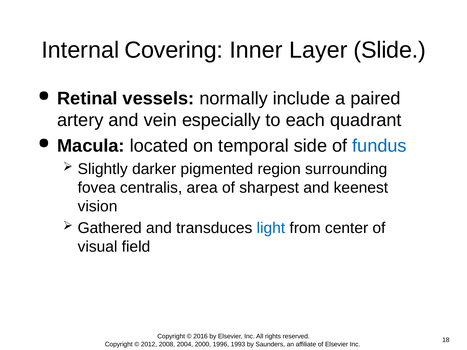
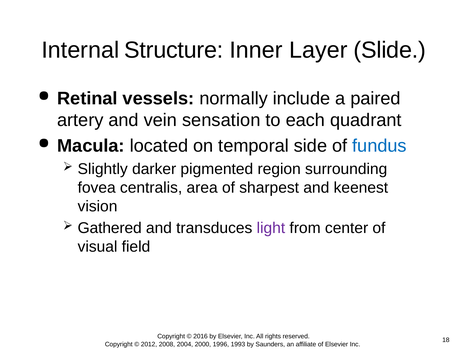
Covering: Covering -> Structure
especially: especially -> sensation
light colour: blue -> purple
